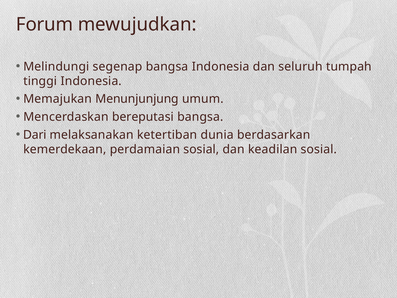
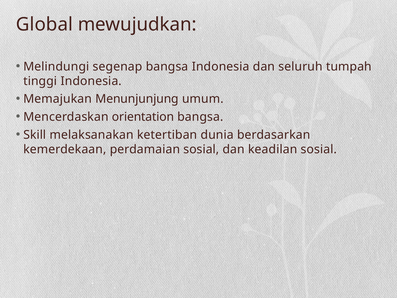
Forum: Forum -> Global
bereputasi: bereputasi -> orientation
Dari: Dari -> Skill
